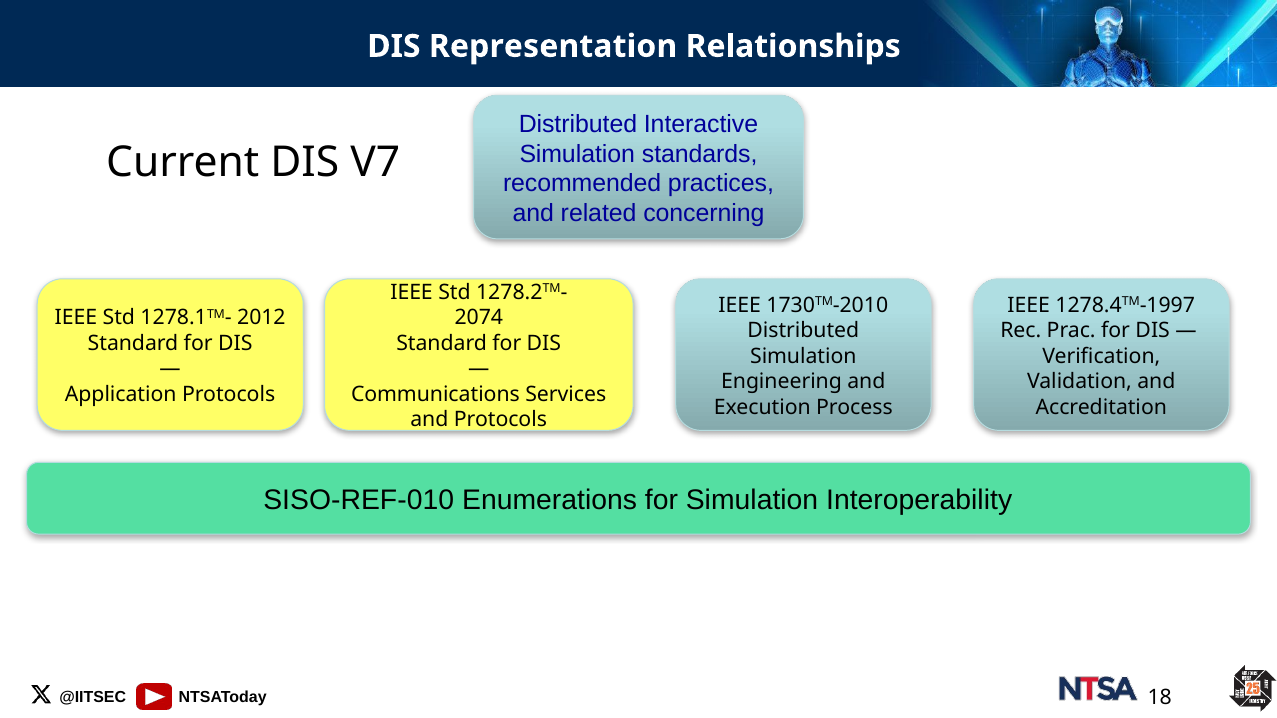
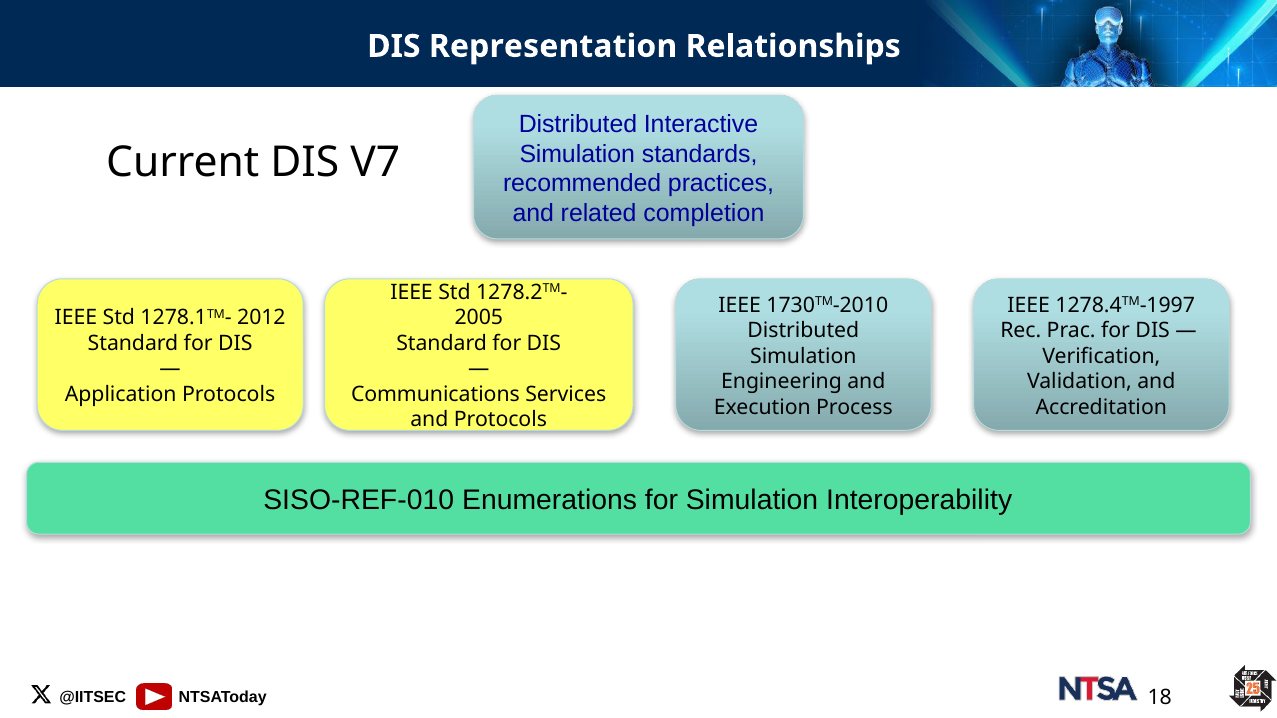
concerning: concerning -> completion
2074: 2074 -> 2005
